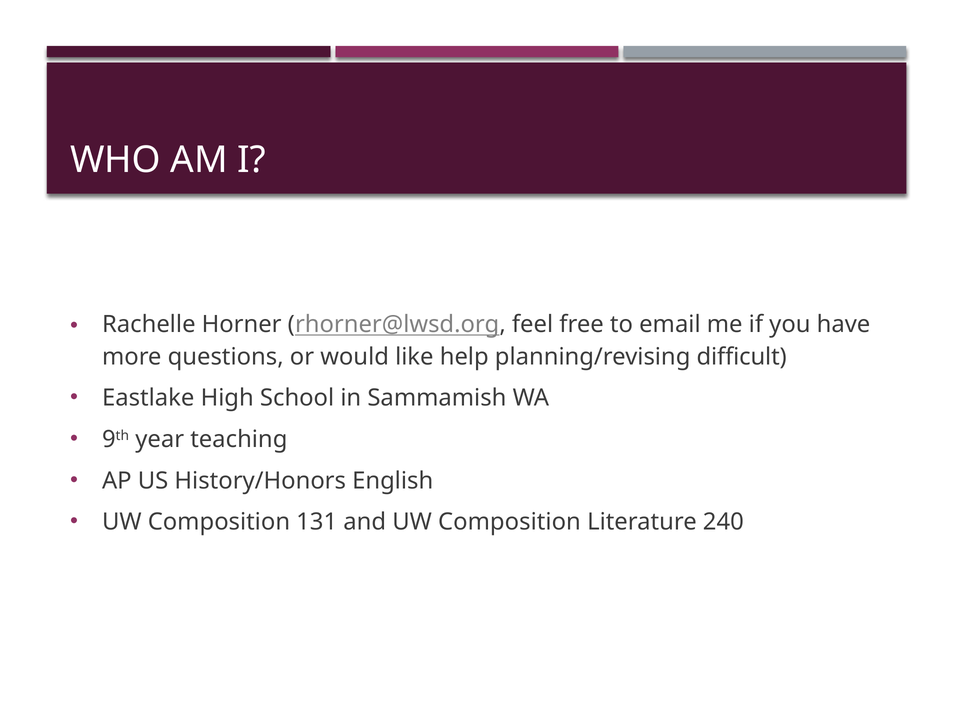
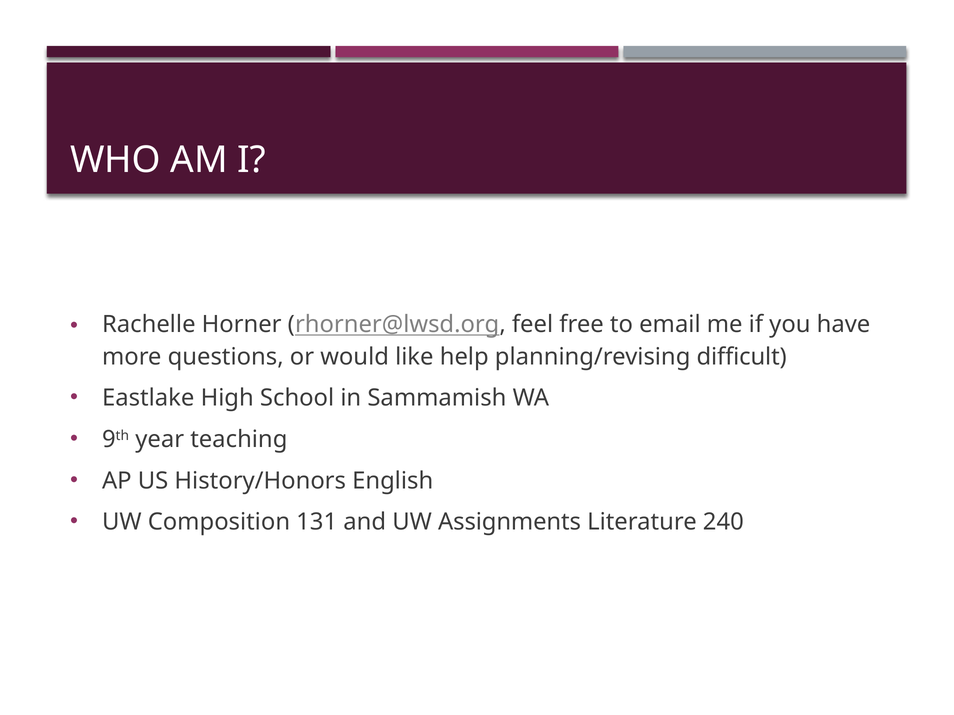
and UW Composition: Composition -> Assignments
